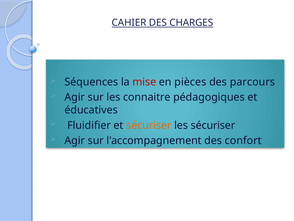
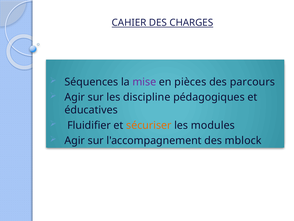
mise colour: red -> purple
connaitre: connaitre -> discipline
les sécuriser: sécuriser -> modules
confort: confort -> mblock
